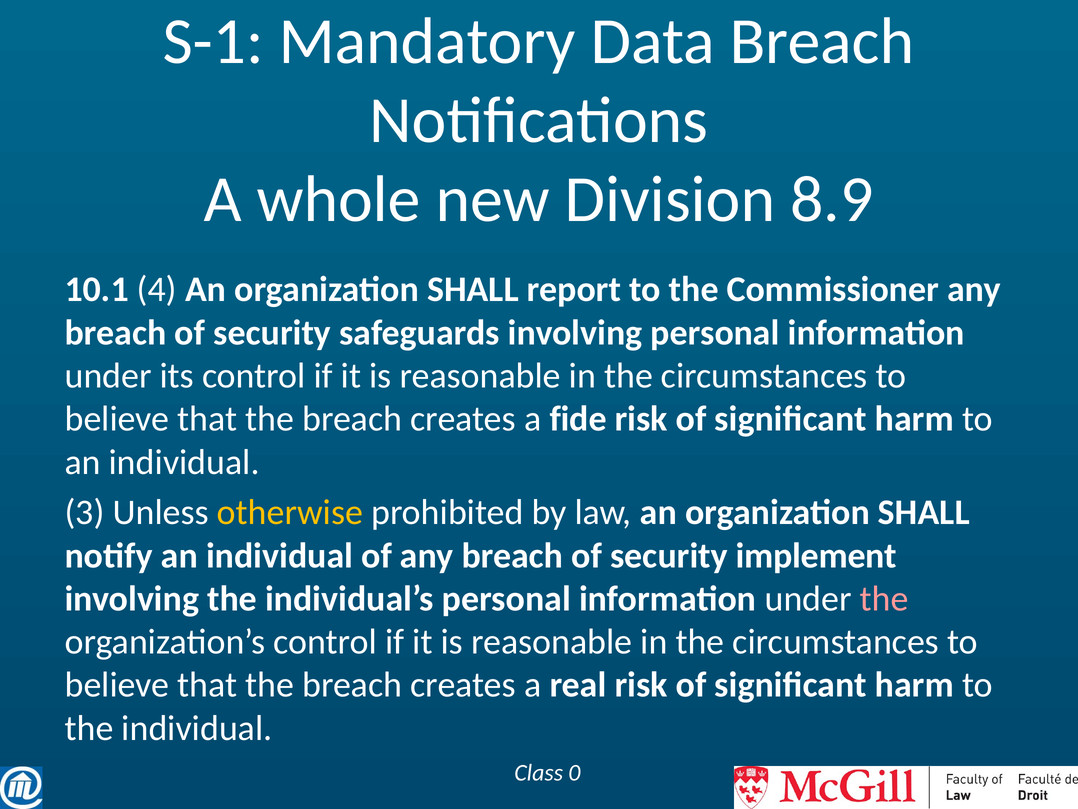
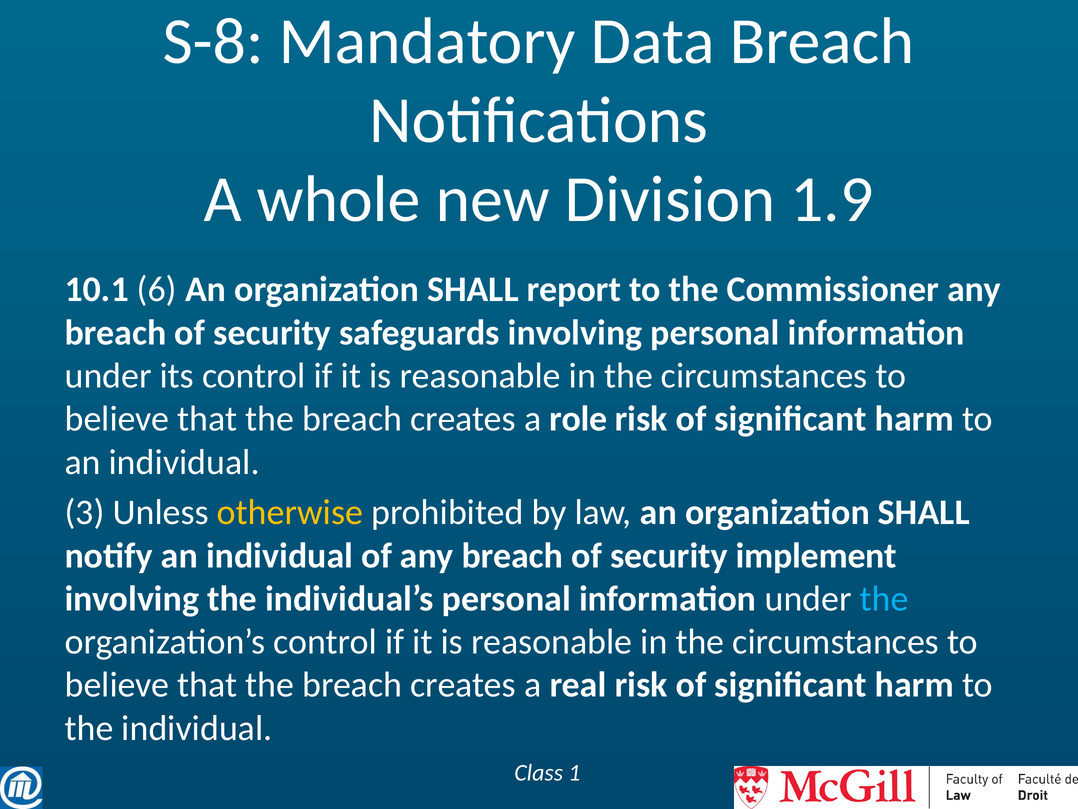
S-1: S-1 -> S-8
8.9: 8.9 -> 1.9
4: 4 -> 6
fide: fide -> role
the at (884, 598) colour: pink -> light blue
0: 0 -> 1
